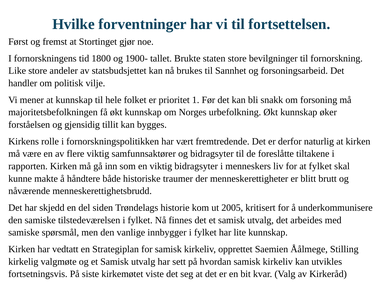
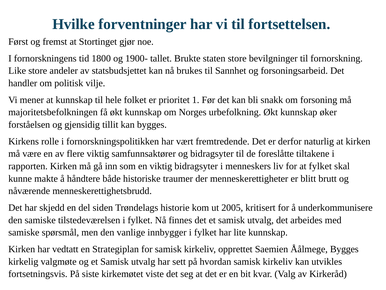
Åålmege Stilling: Stilling -> Bygges
